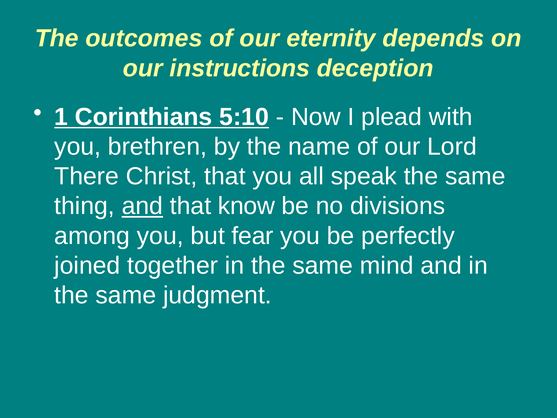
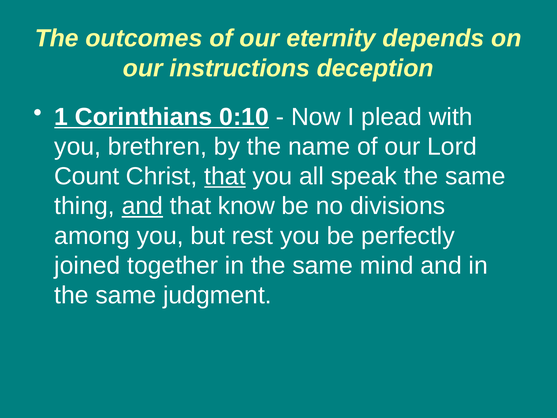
5:10: 5:10 -> 0:10
There: There -> Count
that at (225, 176) underline: none -> present
fear: fear -> rest
